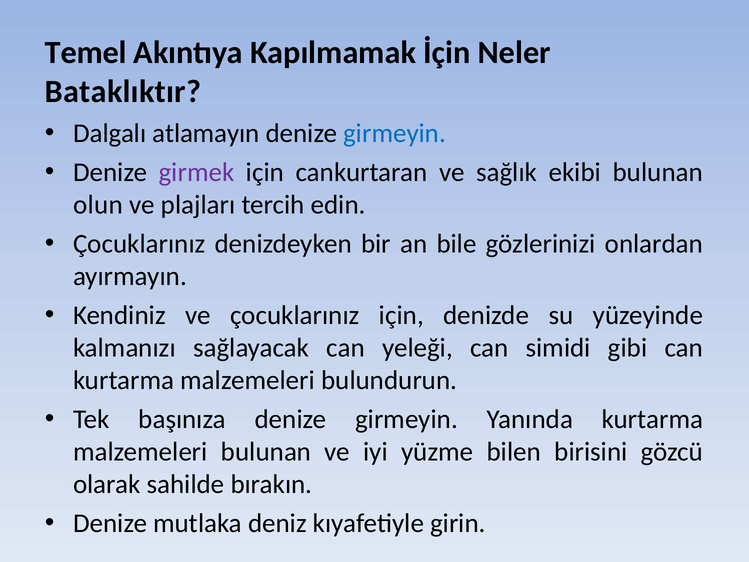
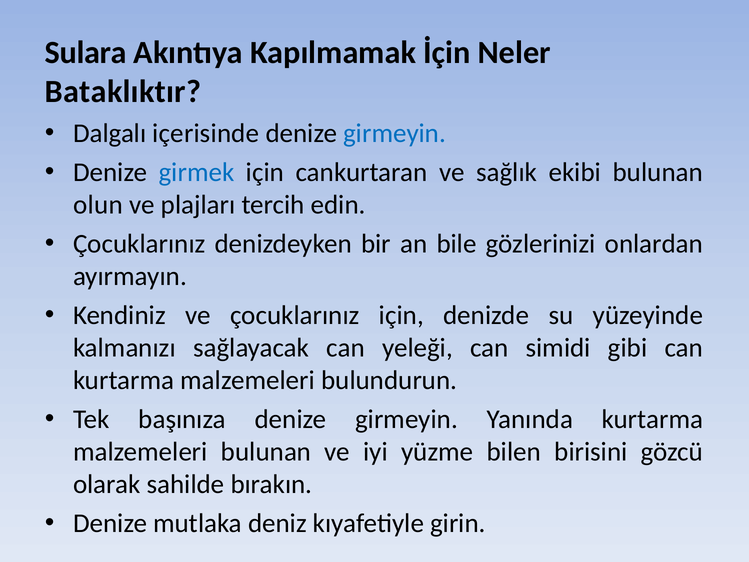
Temel: Temel -> Sulara
atlamayın: atlamayın -> içerisinde
girmek colour: purple -> blue
